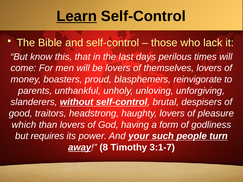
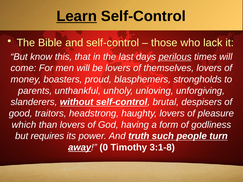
perilous underline: none -> present
reinvigorate: reinvigorate -> strongholds
your: your -> truth
8: 8 -> 0
3:1-7: 3:1-7 -> 3:1-8
